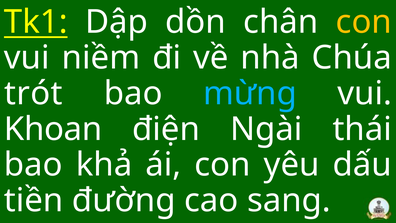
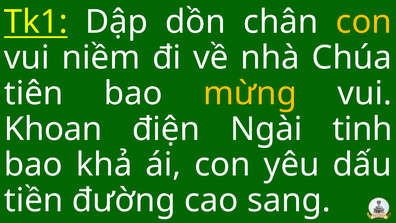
trót: trót -> tiên
mừng colour: light blue -> yellow
thái: thái -> tinh
